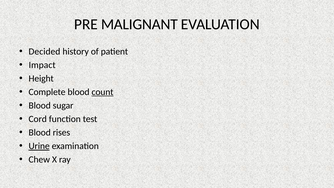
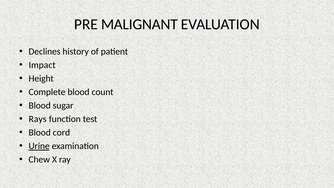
Decided: Decided -> Declines
count underline: present -> none
Cord: Cord -> Rays
rises: rises -> cord
